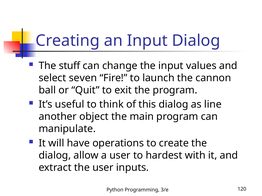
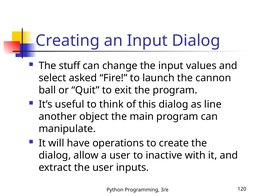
seven: seven -> asked
hardest: hardest -> inactive
